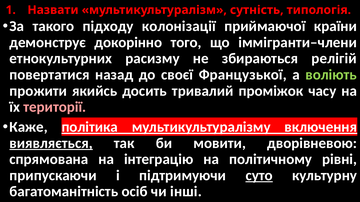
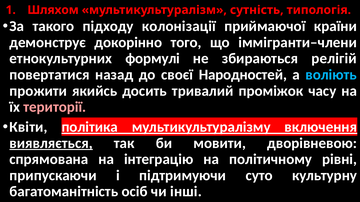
Назвати: Назвати -> Шляхом
расизму: расизму -> формулі
Французької: Французької -> Народностей
воліють colour: light green -> light blue
Каже: Каже -> Квіти
суто underline: present -> none
